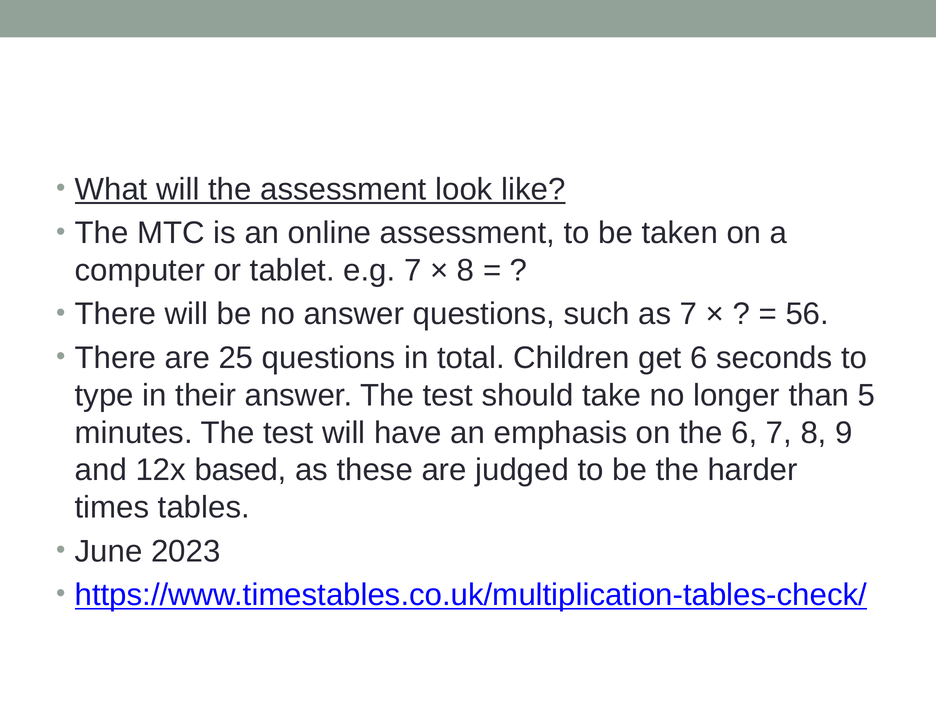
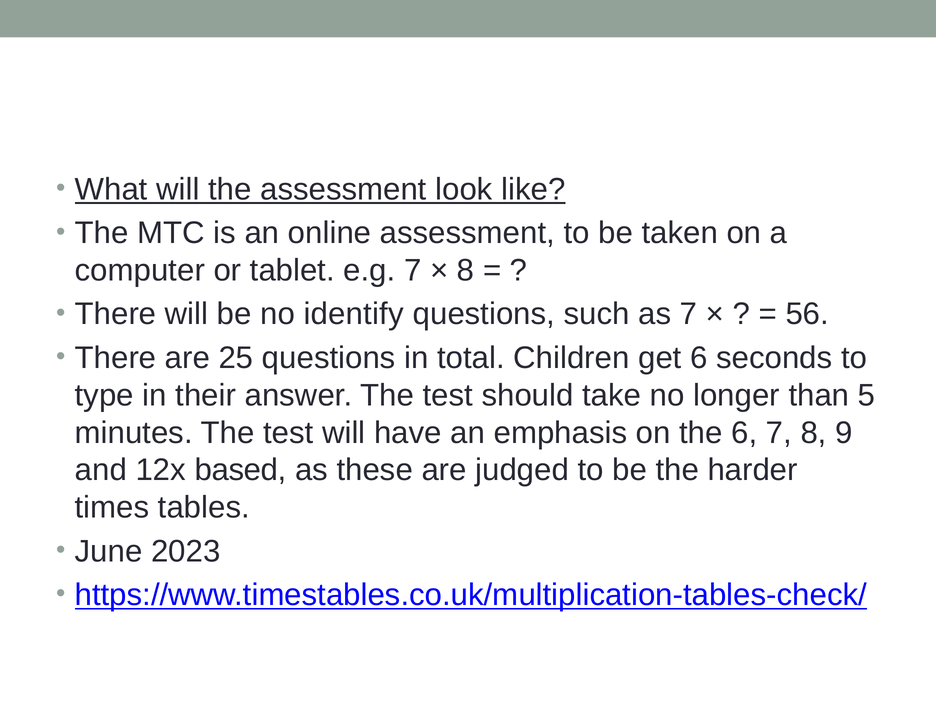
no answer: answer -> identify
